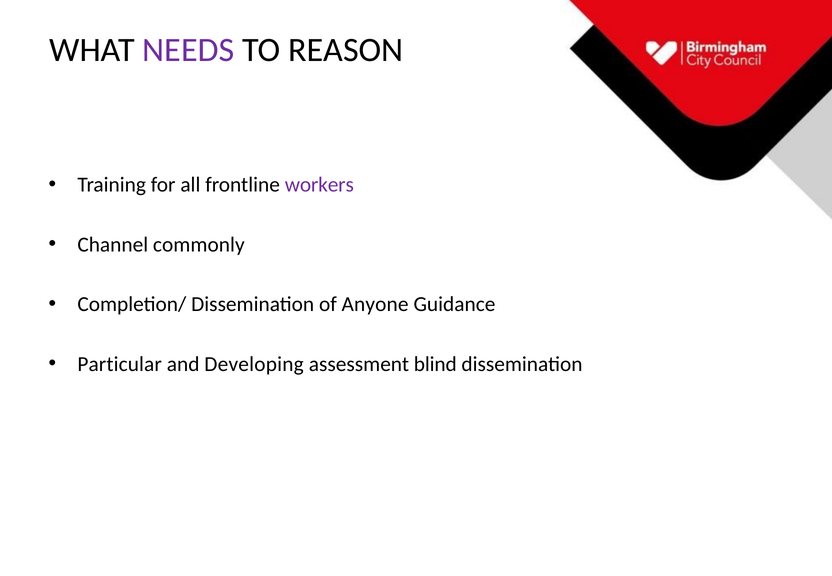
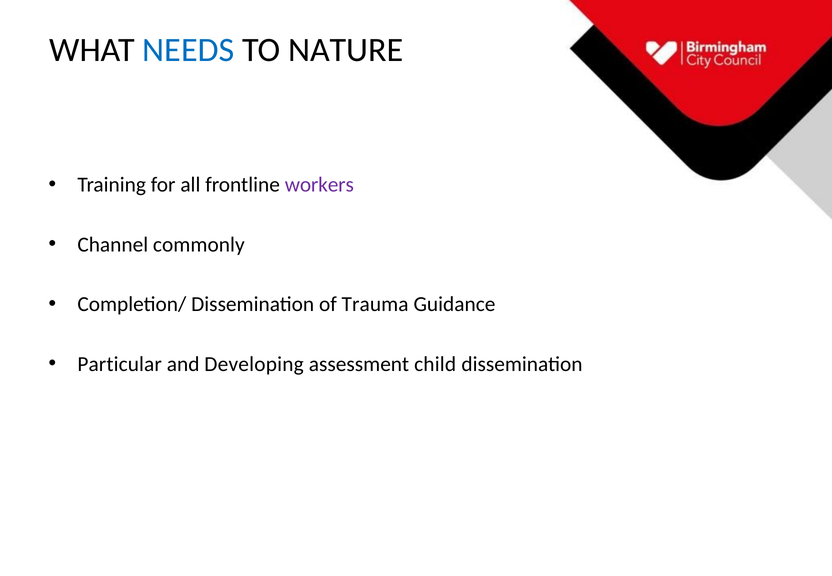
NEEDS colour: purple -> blue
REASON: REASON -> NATURE
Anyone: Anyone -> Trauma
blind: blind -> child
